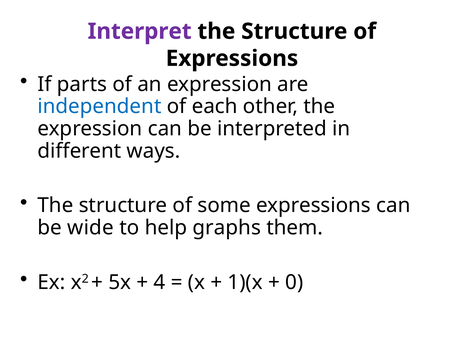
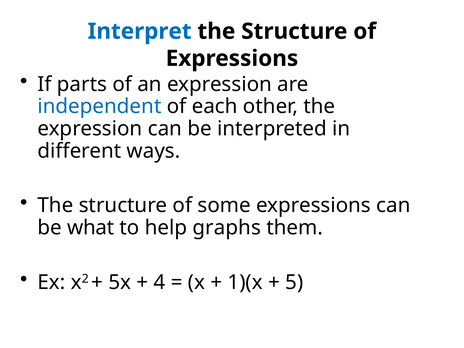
Interpret colour: purple -> blue
wide: wide -> what
0: 0 -> 5
